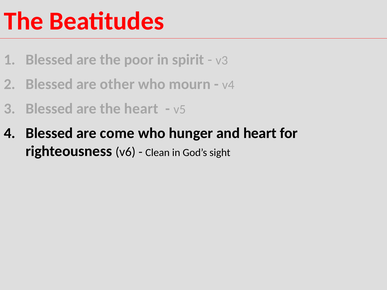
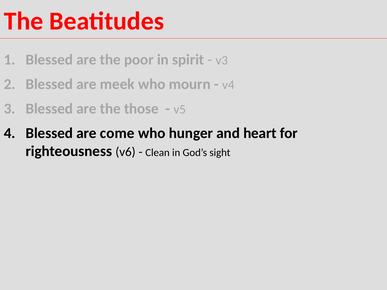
other: other -> meek
the heart: heart -> those
